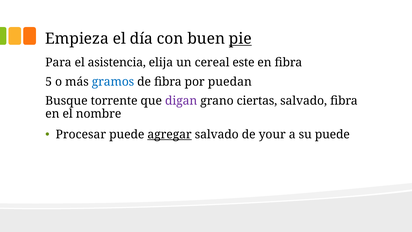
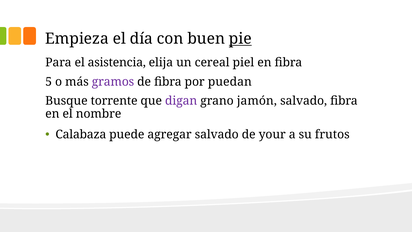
este: este -> piel
gramos colour: blue -> purple
ciertas: ciertas -> jamón
Procesar: Procesar -> Calabaza
agregar underline: present -> none
su puede: puede -> frutos
